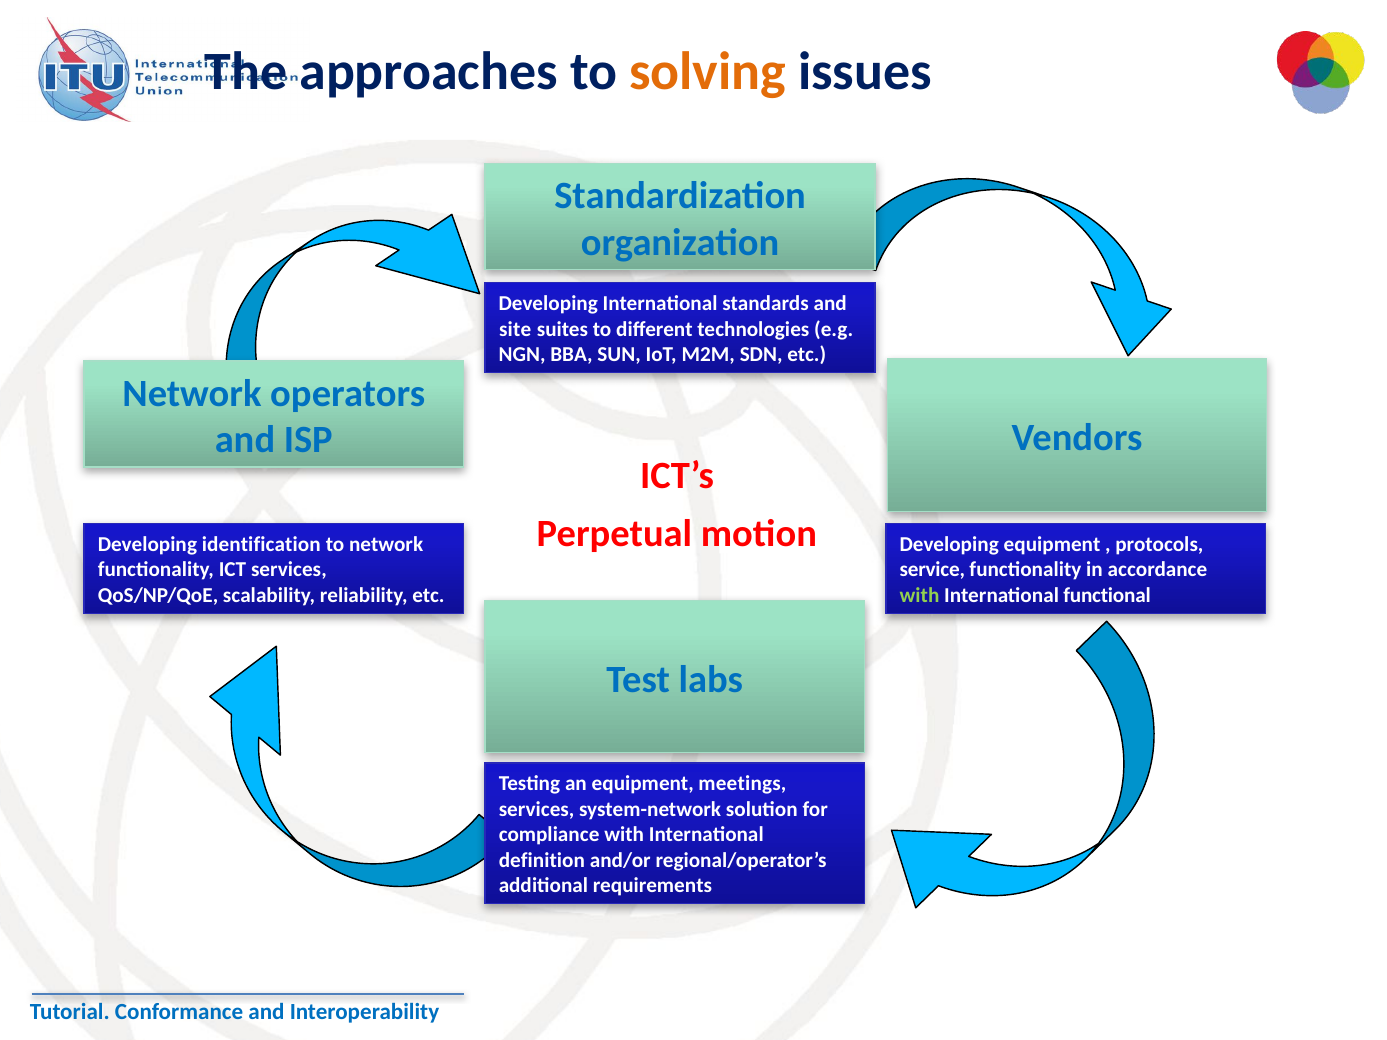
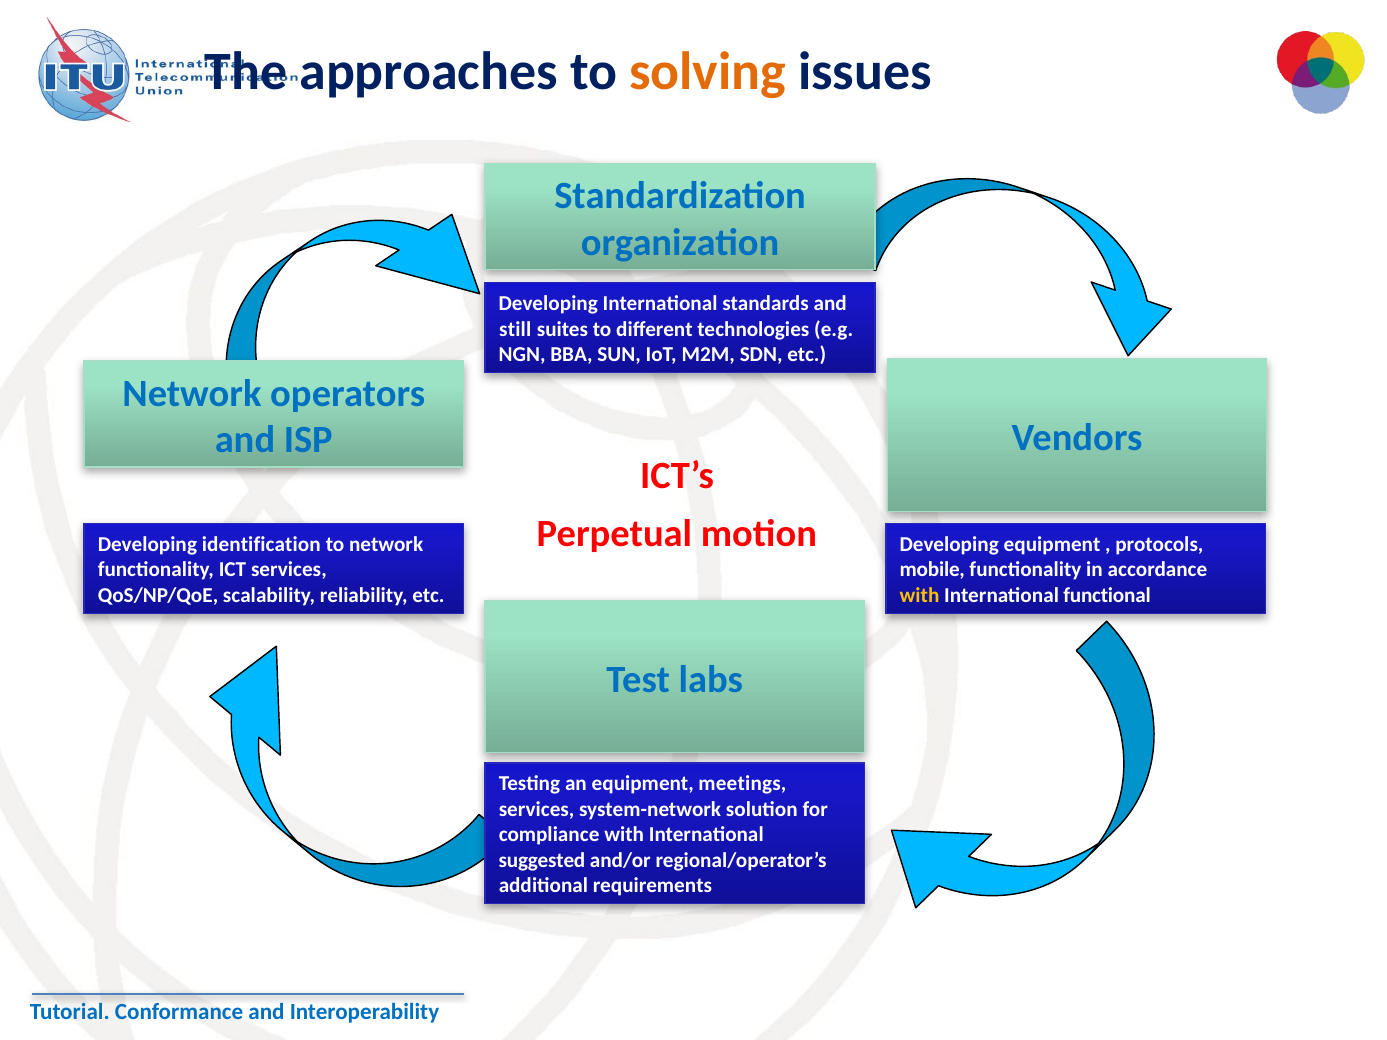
site: site -> still
service: service -> mobile
with at (920, 596) colour: light green -> yellow
definition: definition -> suggested
